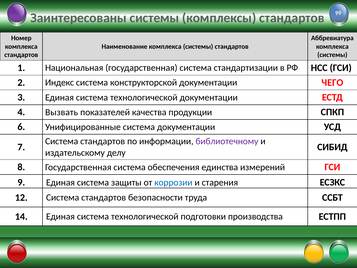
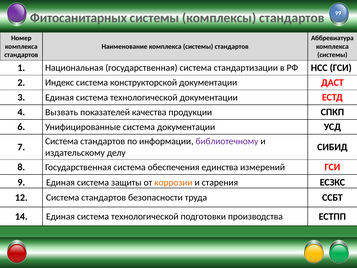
Заинтересованы: Заинтересованы -> Фитосанитарных
ЧЕГО: ЧЕГО -> ДАСТ
коррозии colour: blue -> orange
